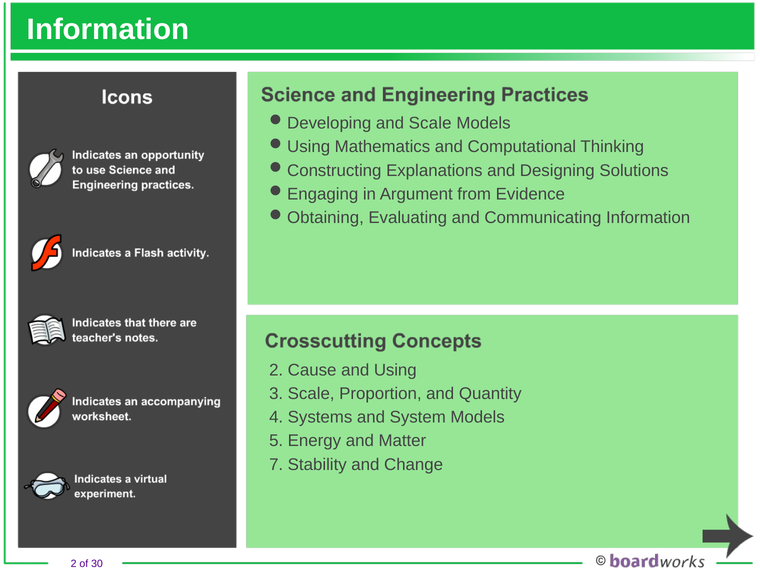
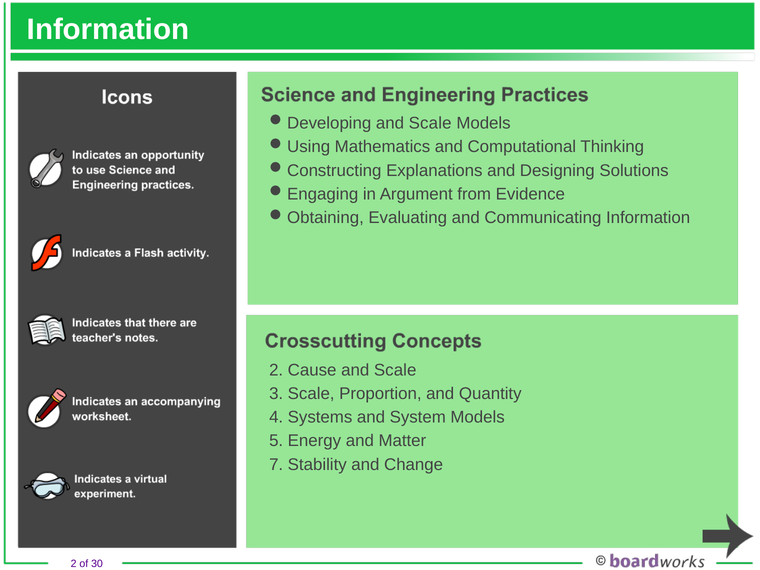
Cause and Using: Using -> Scale
